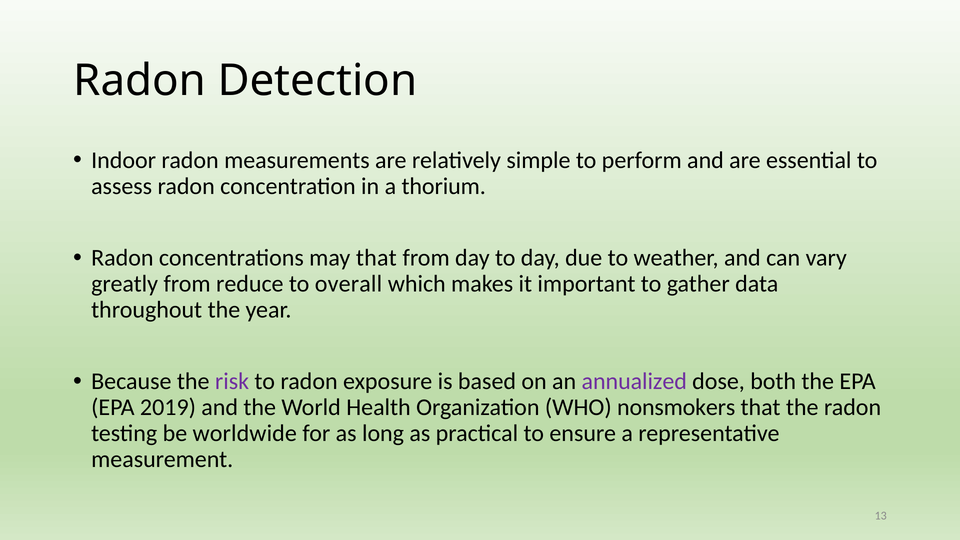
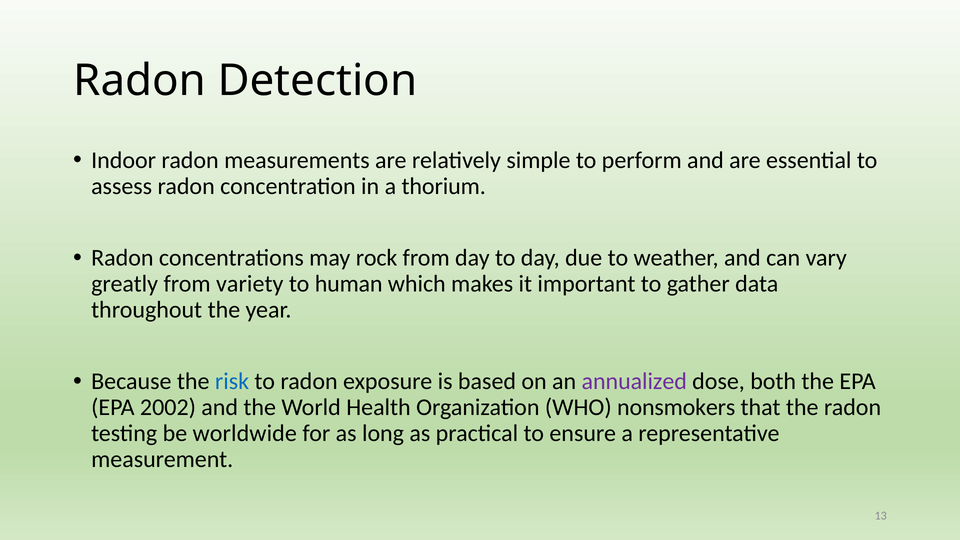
may that: that -> rock
reduce: reduce -> variety
overall: overall -> human
risk colour: purple -> blue
2019: 2019 -> 2002
